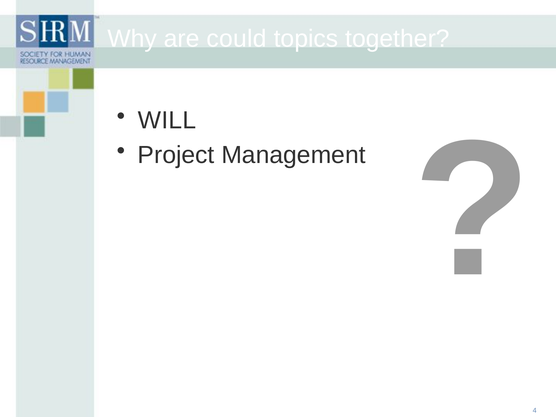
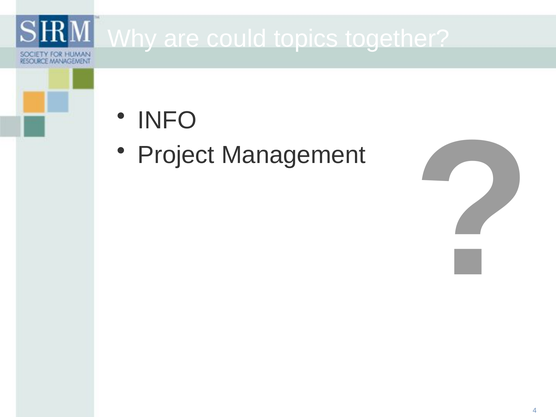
WILL: WILL -> INFO
